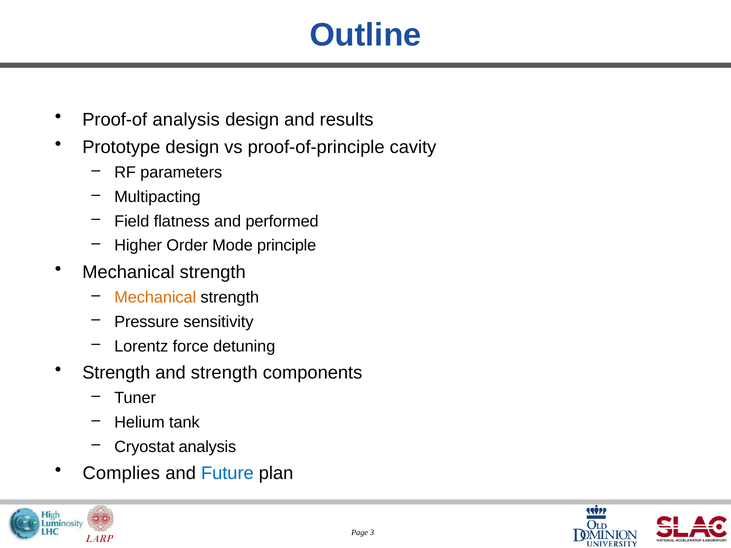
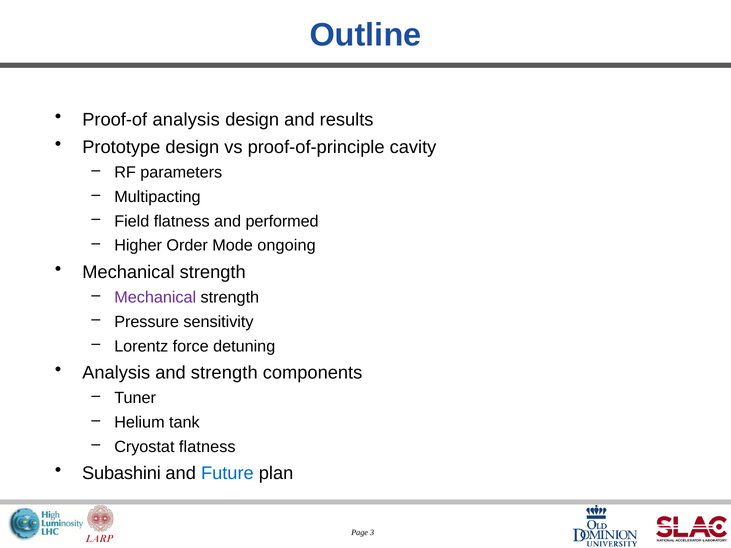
principle: principle -> ongoing
Mechanical at (155, 298) colour: orange -> purple
Strength at (116, 373): Strength -> Analysis
Cryostat analysis: analysis -> flatness
Complies: Complies -> Subashini
